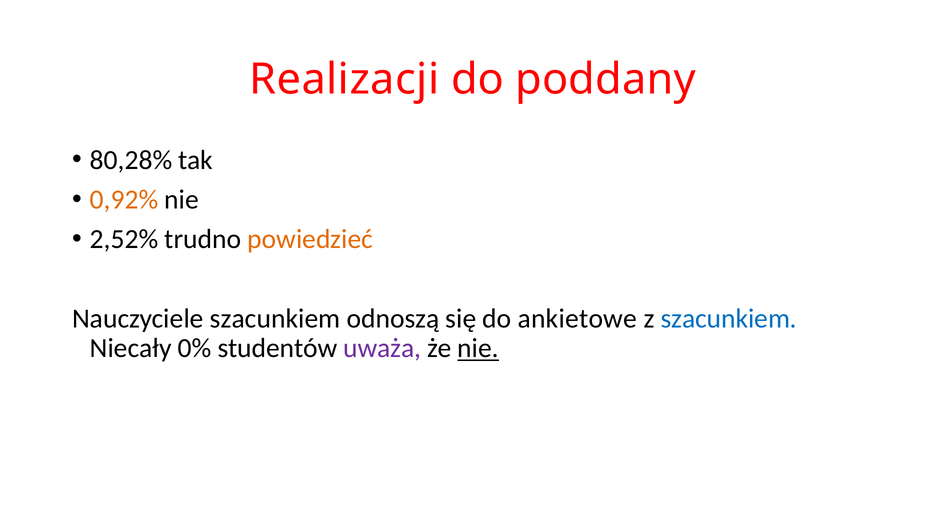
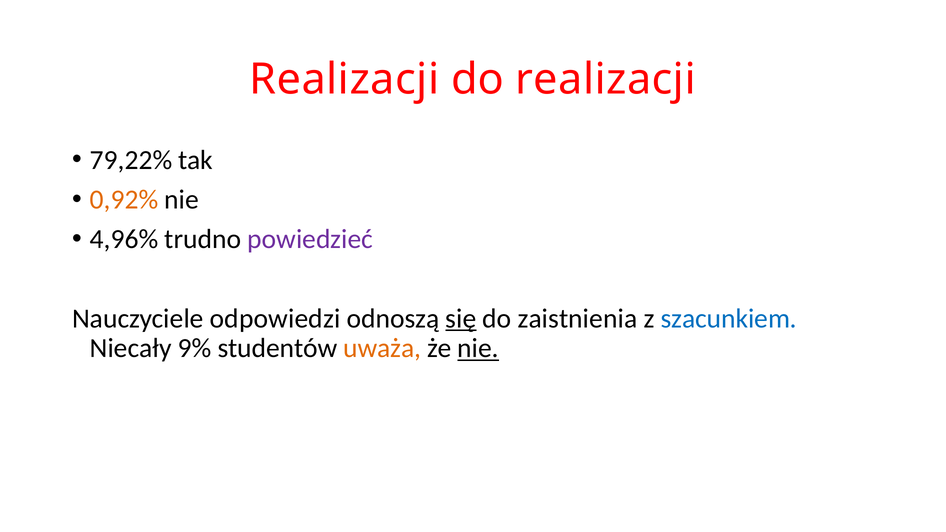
do poddany: poddany -> realizacji
80,28%: 80,28% -> 79,22%
2,52%: 2,52% -> 4,96%
powiedzieć colour: orange -> purple
Nauczyciele szacunkiem: szacunkiem -> odpowiedzi
się underline: none -> present
ankietowe: ankietowe -> zaistnienia
0%: 0% -> 9%
uważa colour: purple -> orange
